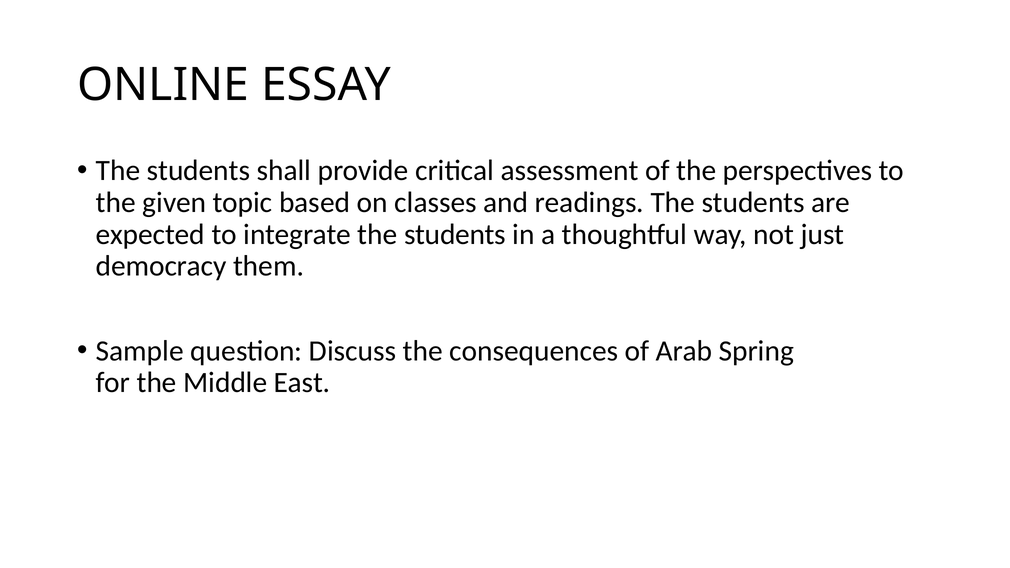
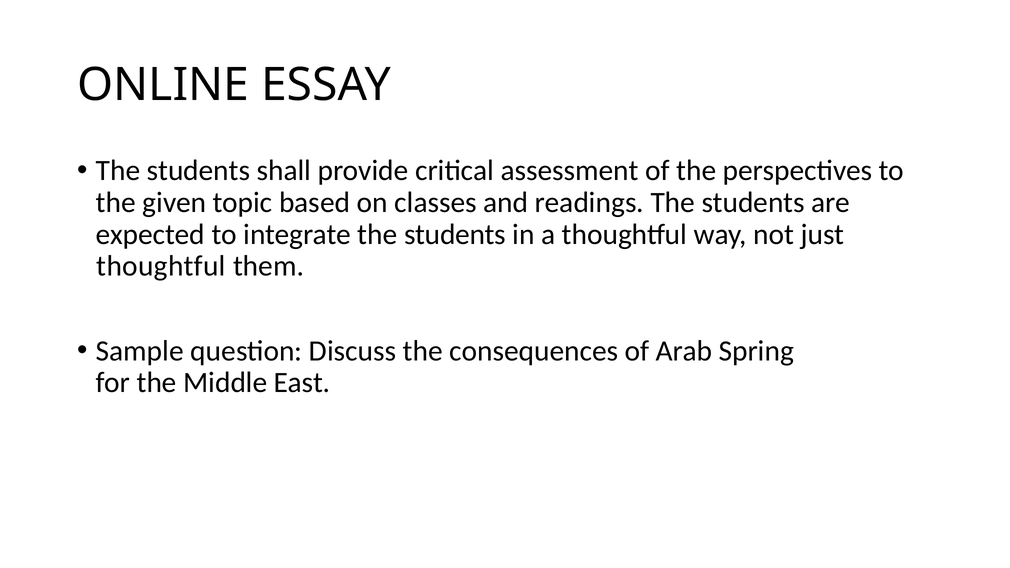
democracy at (161, 266): democracy -> thoughtful
